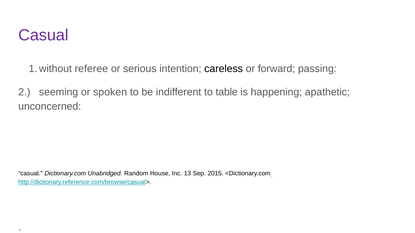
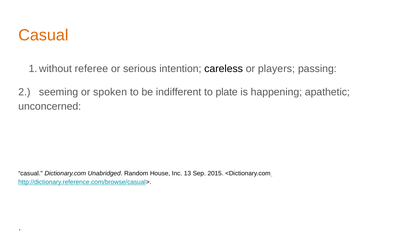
Casual at (43, 35) colour: purple -> orange
forward: forward -> players
table: table -> plate
